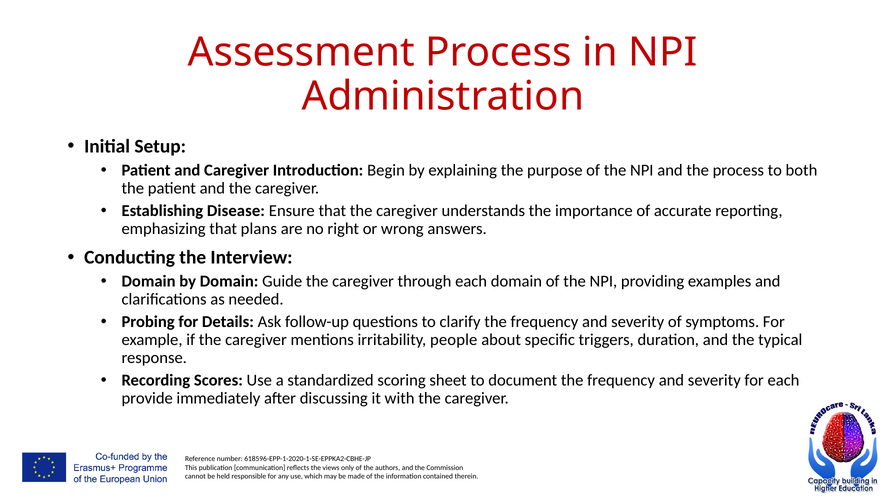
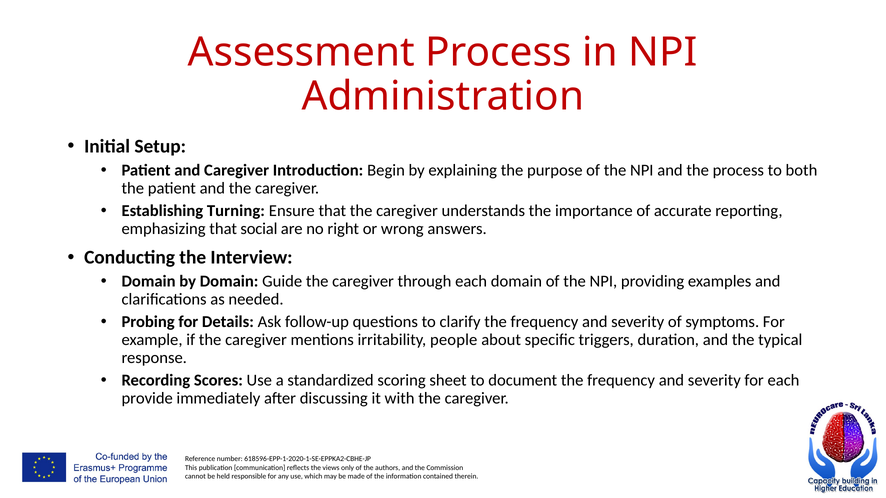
Disease: Disease -> Turning
plans: plans -> social
